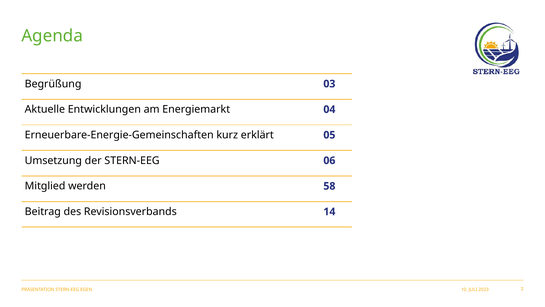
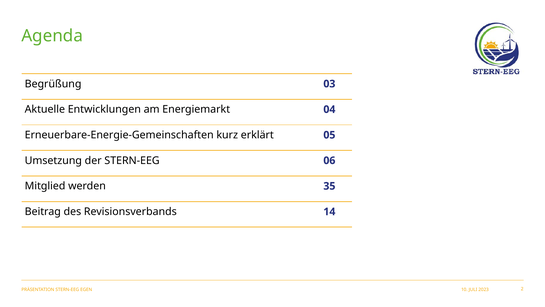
58: 58 -> 35
